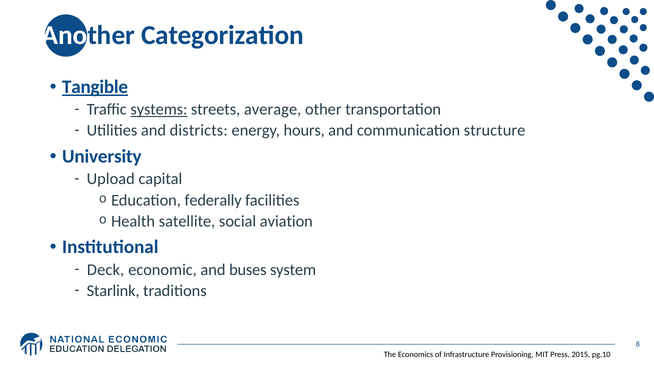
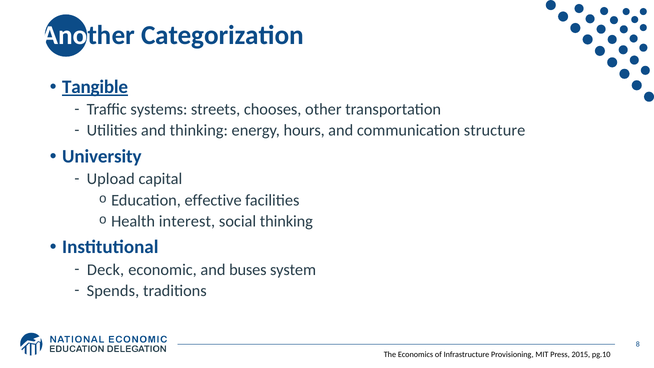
systems underline: present -> none
average: average -> chooses
and districts: districts -> thinking
federally: federally -> effective
satellite: satellite -> interest
social aviation: aviation -> thinking
Starlink: Starlink -> Spends
